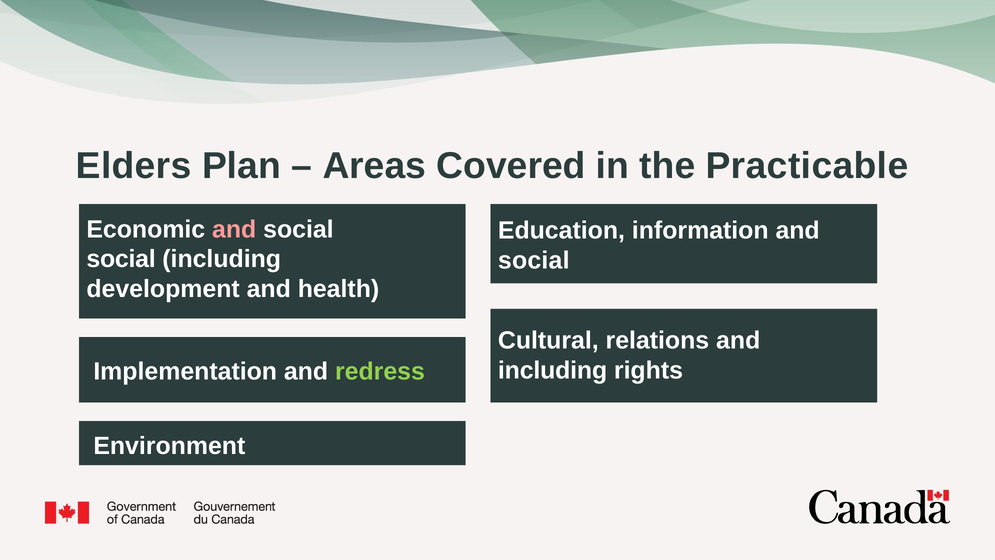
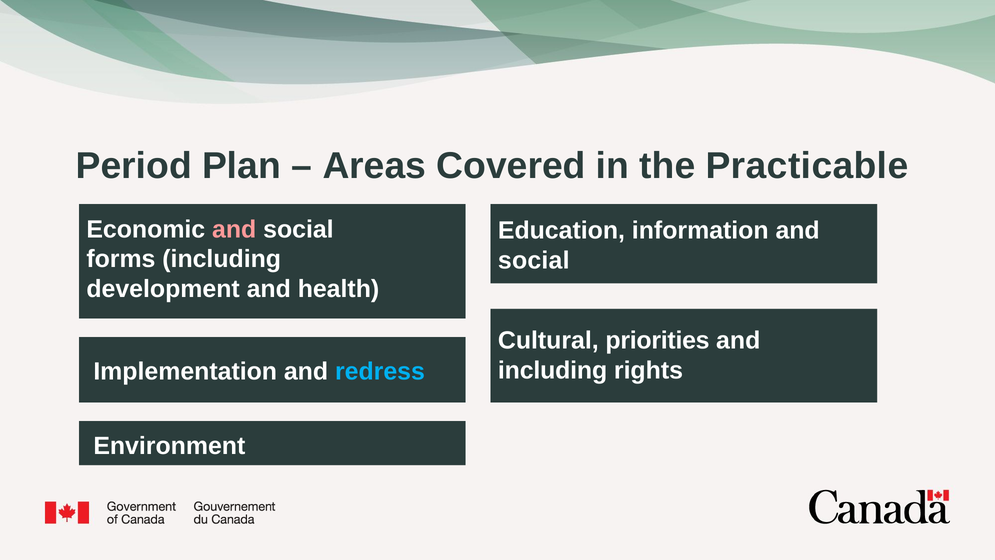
Elders: Elders -> Period
social at (121, 259): social -> forms
relations: relations -> priorities
redress colour: light green -> light blue
